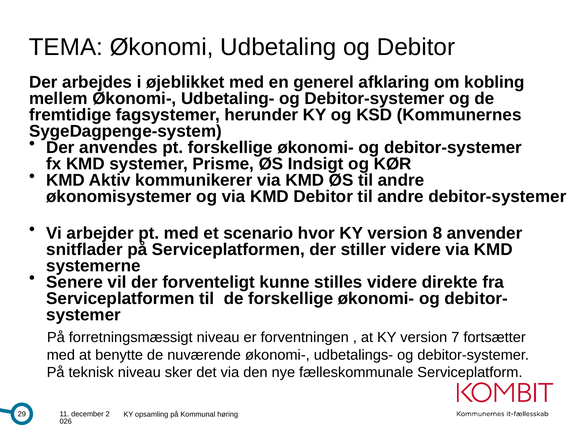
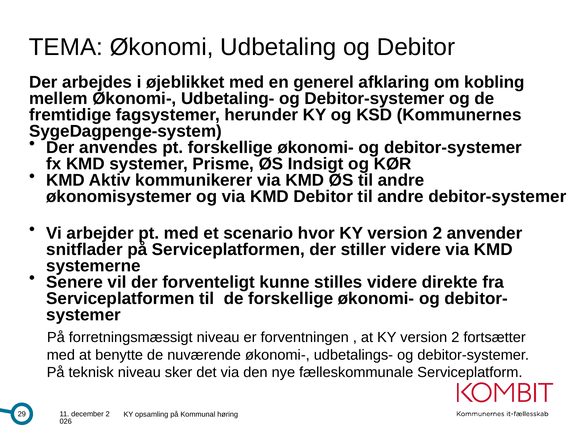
hvor KY version 8: 8 -> 2
at KY version 7: 7 -> 2
